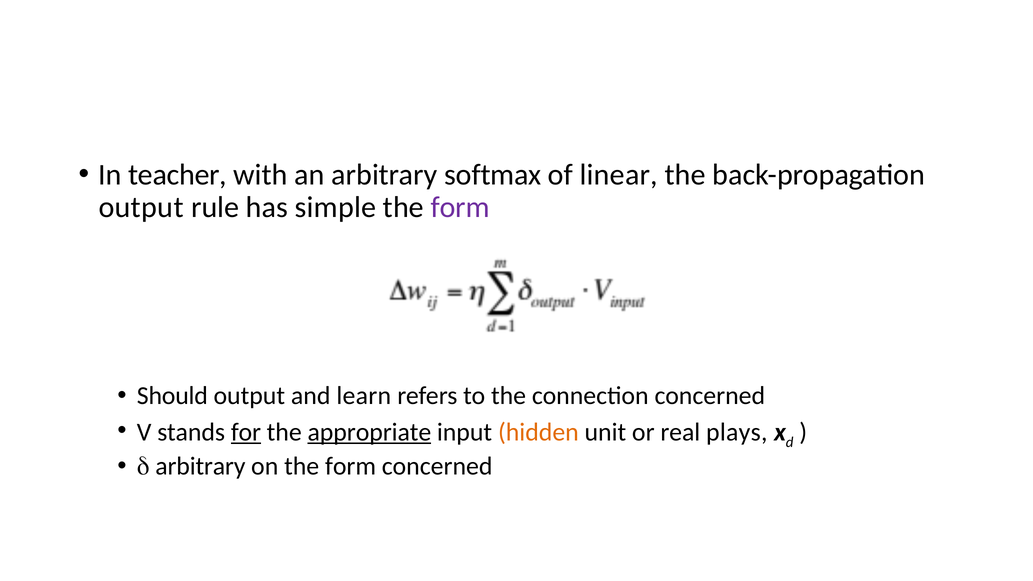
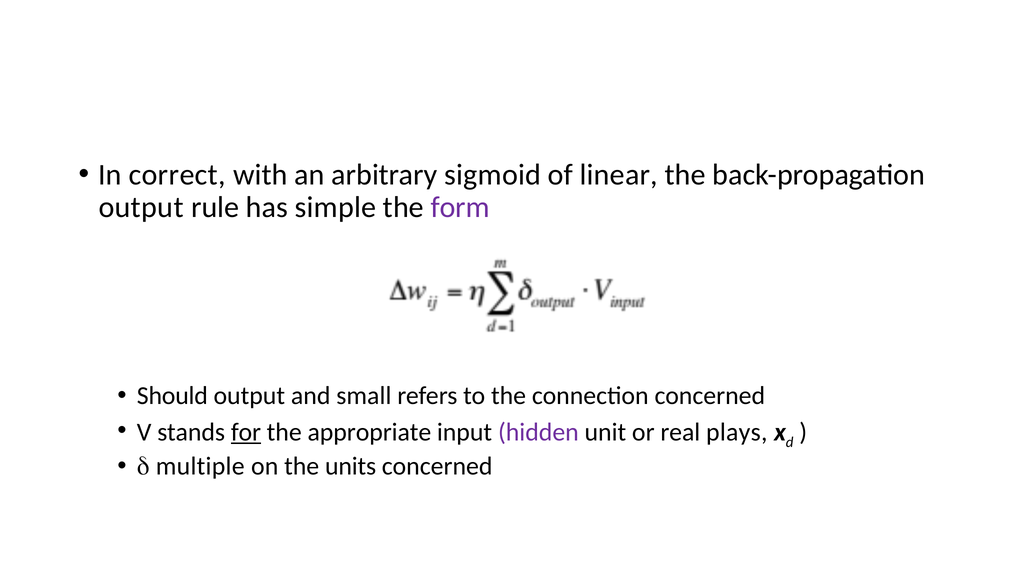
teacher: teacher -> correct
softmax: softmax -> sigmoid
learn: learn -> small
appropriate underline: present -> none
hidden colour: orange -> purple
arbitrary at (200, 466): arbitrary -> multiple
on the form: form -> units
